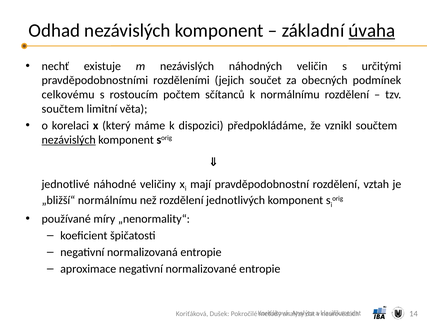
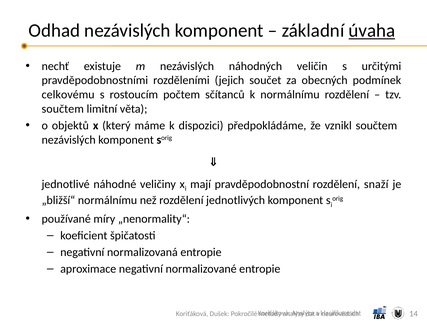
korelaci: korelaci -> objektů
nezávislých at (69, 140) underline: present -> none
vztah: vztah -> snaží
